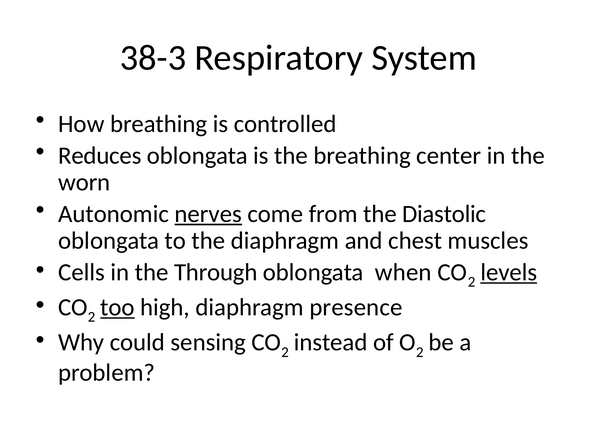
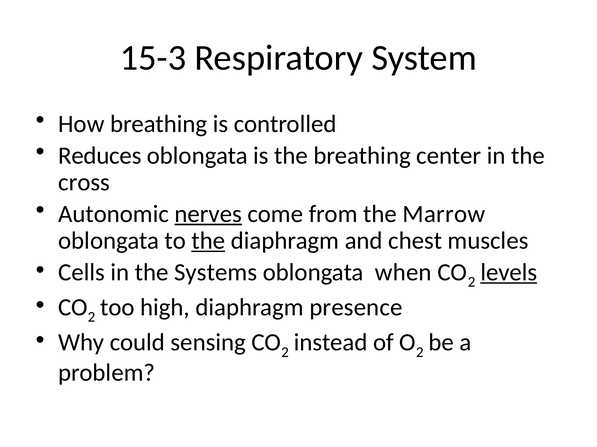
38-3: 38-3 -> 15-3
worn: worn -> cross
Diastolic: Diastolic -> Marrow
the at (208, 241) underline: none -> present
Through: Through -> Systems
too underline: present -> none
